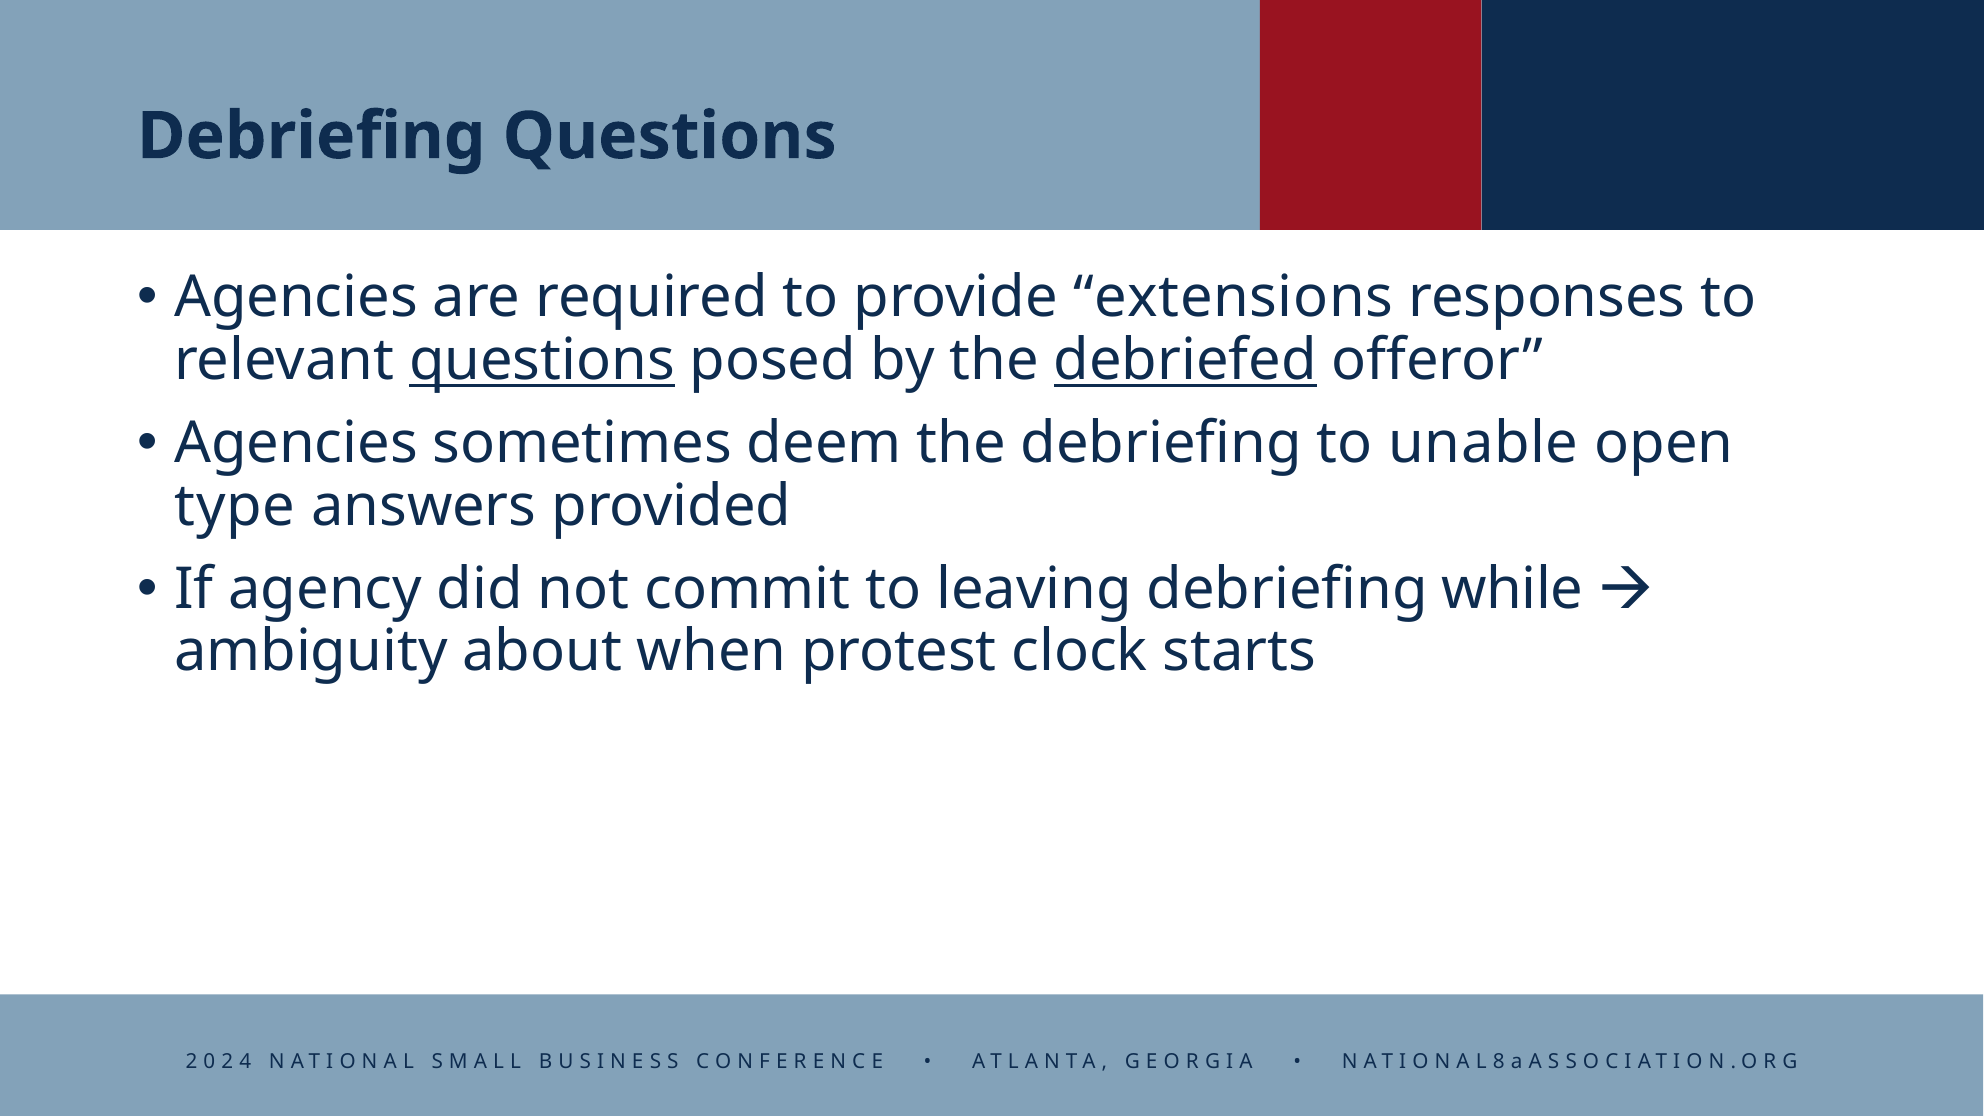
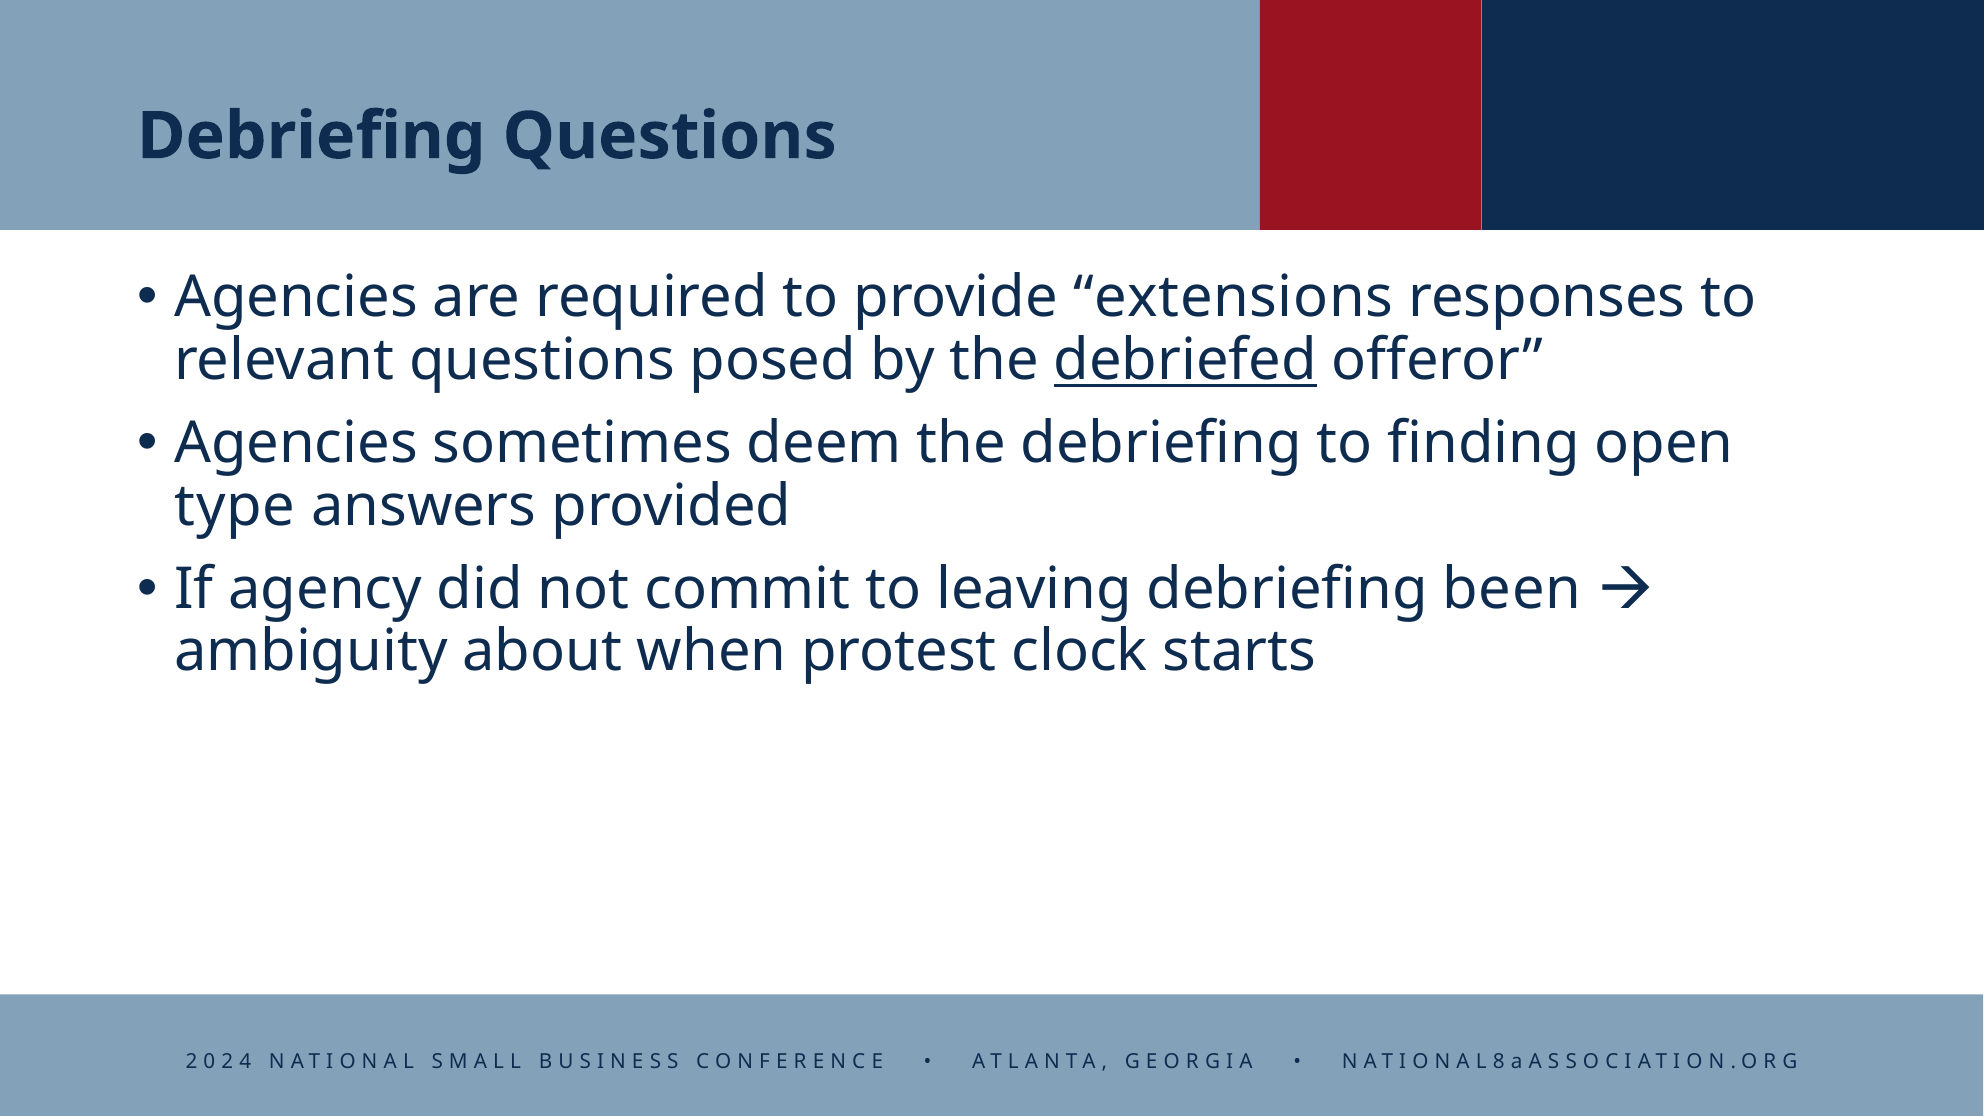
questions at (542, 360) underline: present -> none
unable: unable -> finding
while: while -> been
